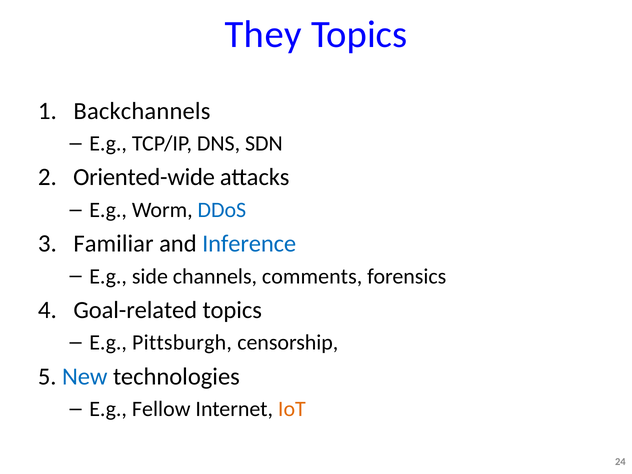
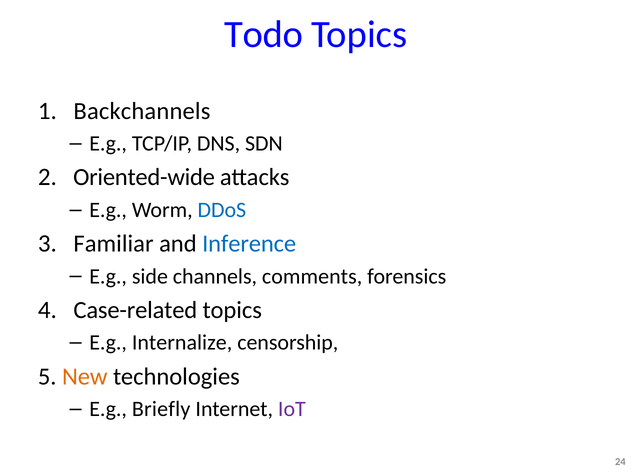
They: They -> Todo
Goal-related: Goal-related -> Case-related
Pittsburgh: Pittsburgh -> Internalize
New colour: blue -> orange
Fellow: Fellow -> Briefly
IoT colour: orange -> purple
